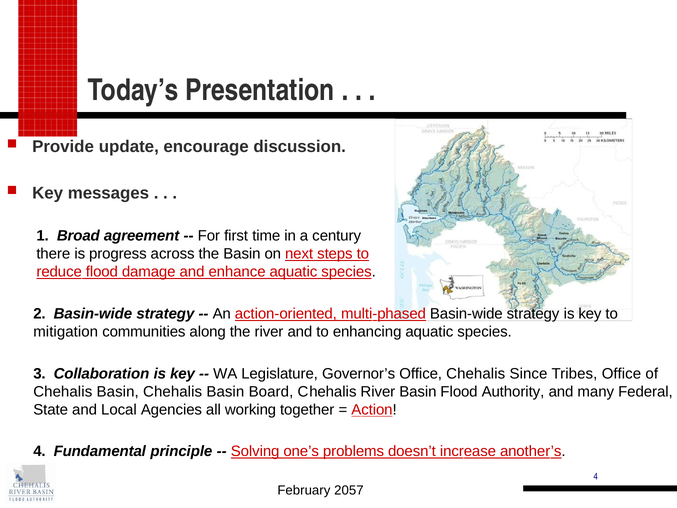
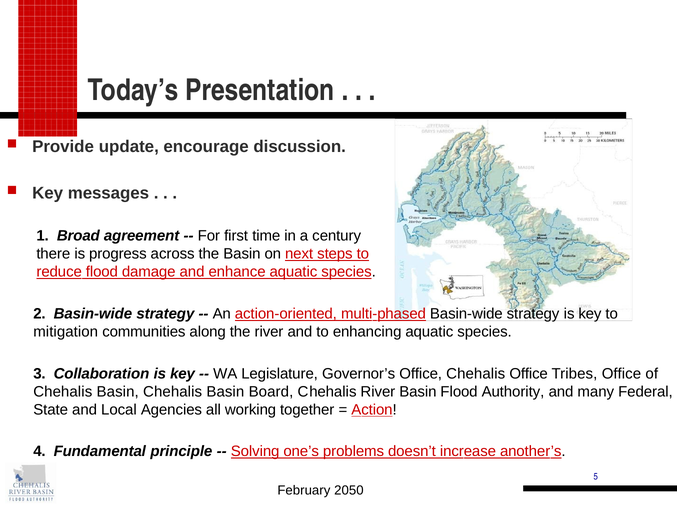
Chehalis Since: Since -> Office
4 at (596, 476): 4 -> 5
2057: 2057 -> 2050
